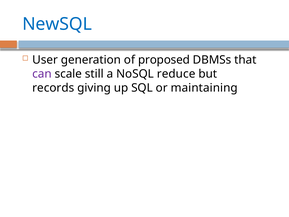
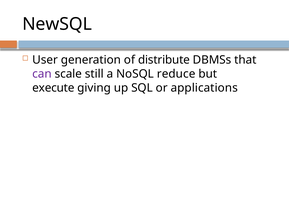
NewSQL colour: blue -> black
proposed: proposed -> distribute
records: records -> execute
maintaining: maintaining -> applications
